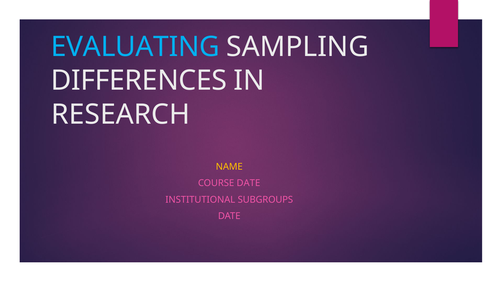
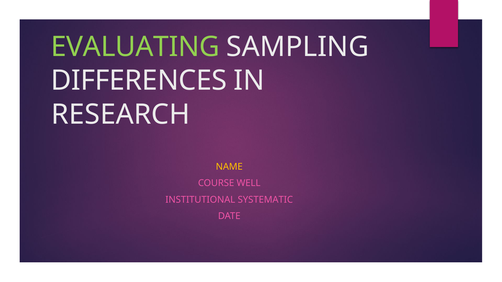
EVALUATING colour: light blue -> light green
COURSE DATE: DATE -> WELL
SUBGROUPS: SUBGROUPS -> SYSTEMATIC
